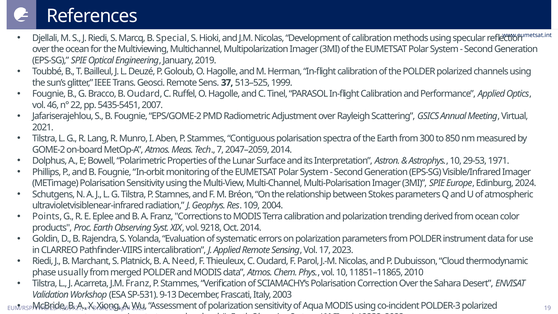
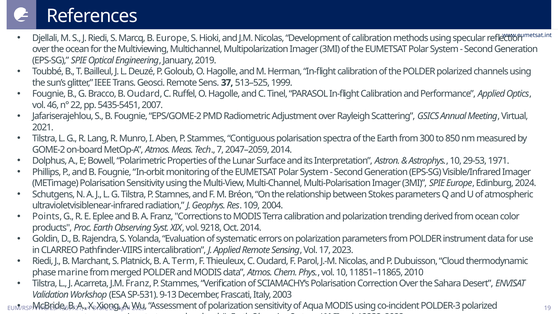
B Special: Special -> Europe
Need: Need -> Term
phase usually: usually -> marine
